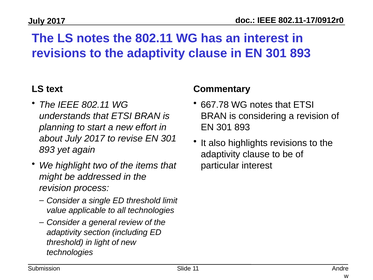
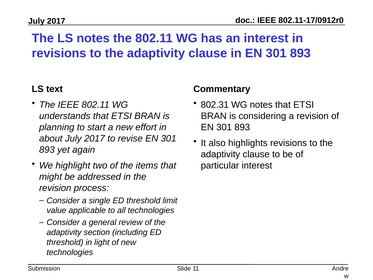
667.78: 667.78 -> 802.31
